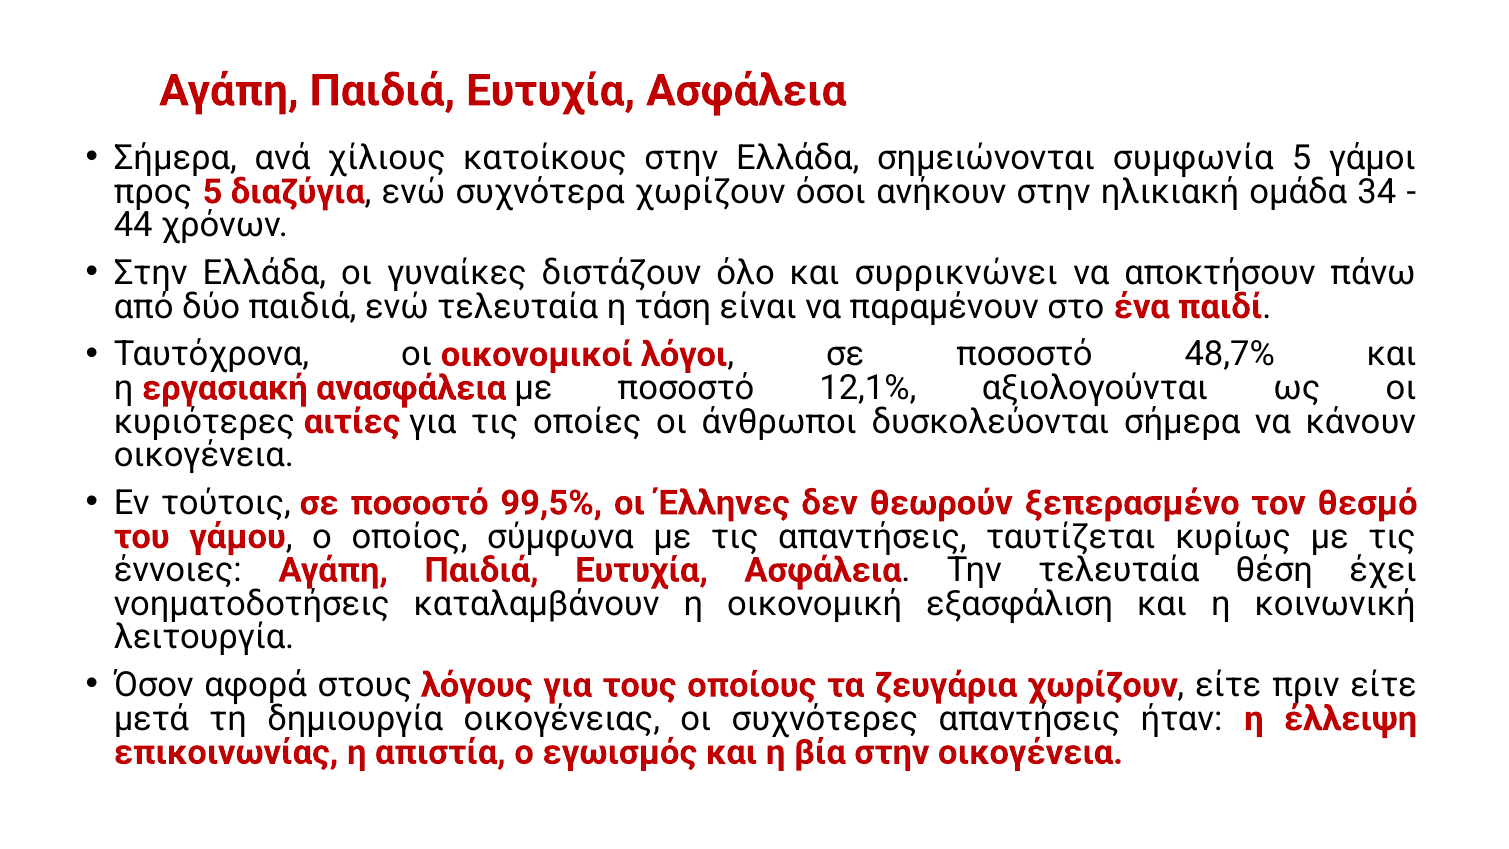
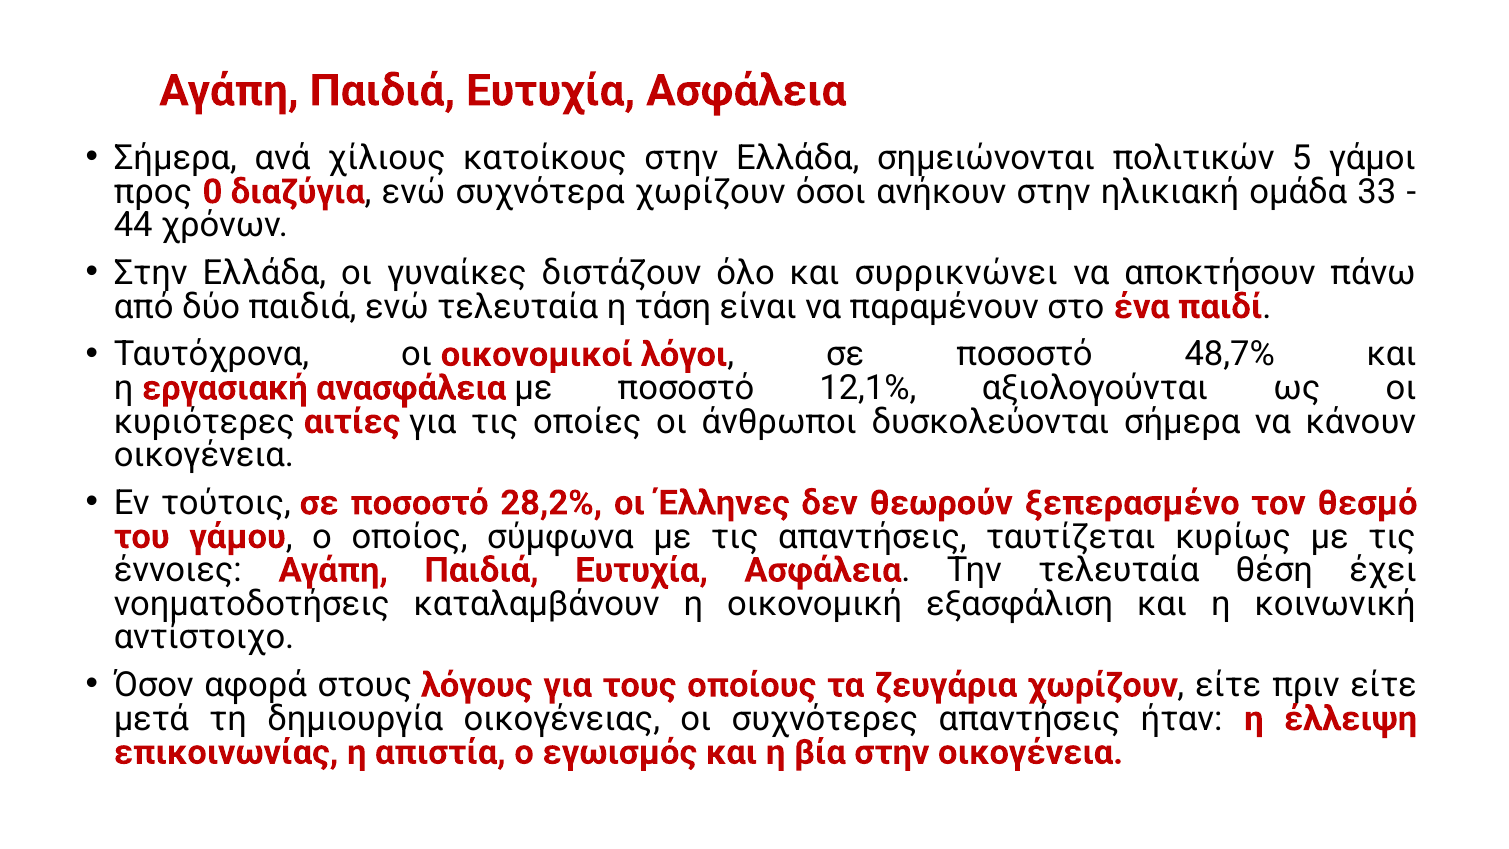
συμφωνία: συμφωνία -> πολιτικών
προς 5: 5 -> 0
34: 34 -> 33
99,5%: 99,5% -> 28,2%
λειτουργία: λειτουργία -> αντίστοιχο
